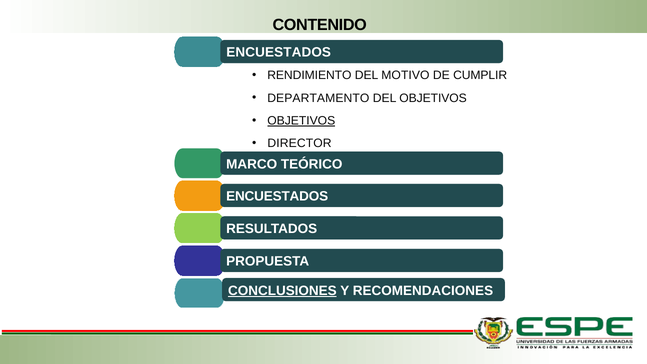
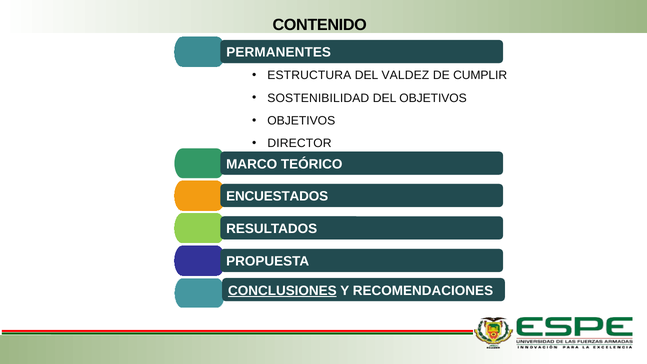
ENCUESTADOS at (279, 52): ENCUESTADOS -> PERMANENTES
RENDIMIENTO: RENDIMIENTO -> ESTRUCTURA
MOTIVO: MOTIVO -> VALDEZ
DEPARTAMENTO: DEPARTAMENTO -> SOSTENIBILIDAD
OBJETIVOS at (301, 121) underline: present -> none
